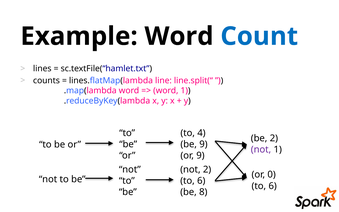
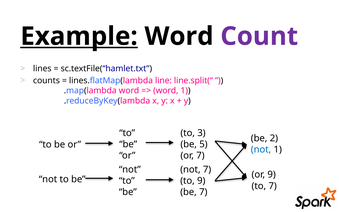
Example underline: none -> present
Count colour: blue -> purple
4: 4 -> 3
be 9: 9 -> 5
not at (261, 149) colour: purple -> blue
or 9: 9 -> 7
not 2: 2 -> 7
or 0: 0 -> 9
6 at (201, 181): 6 -> 9
6 at (273, 186): 6 -> 7
be 8: 8 -> 7
